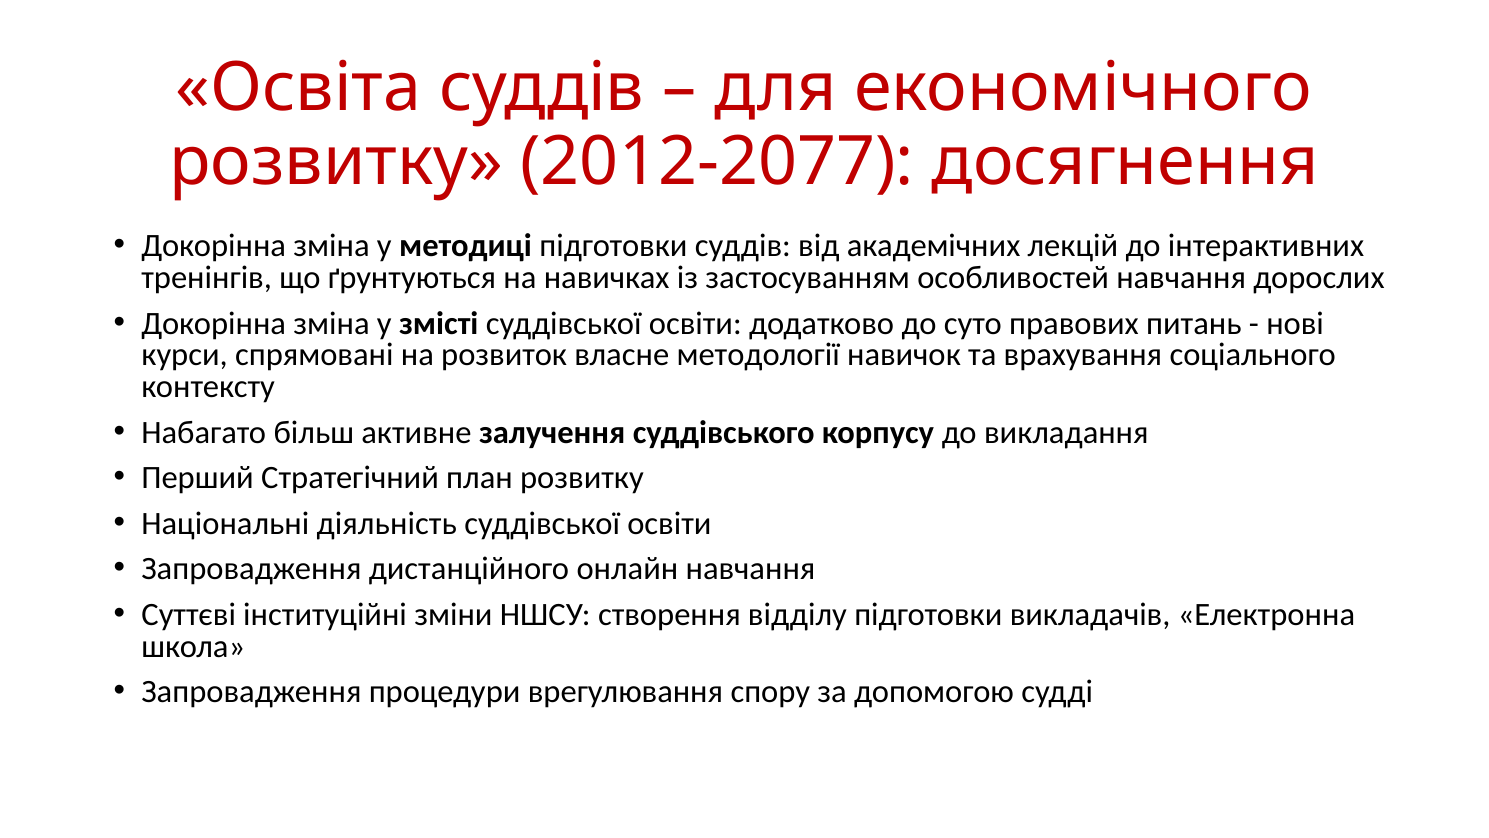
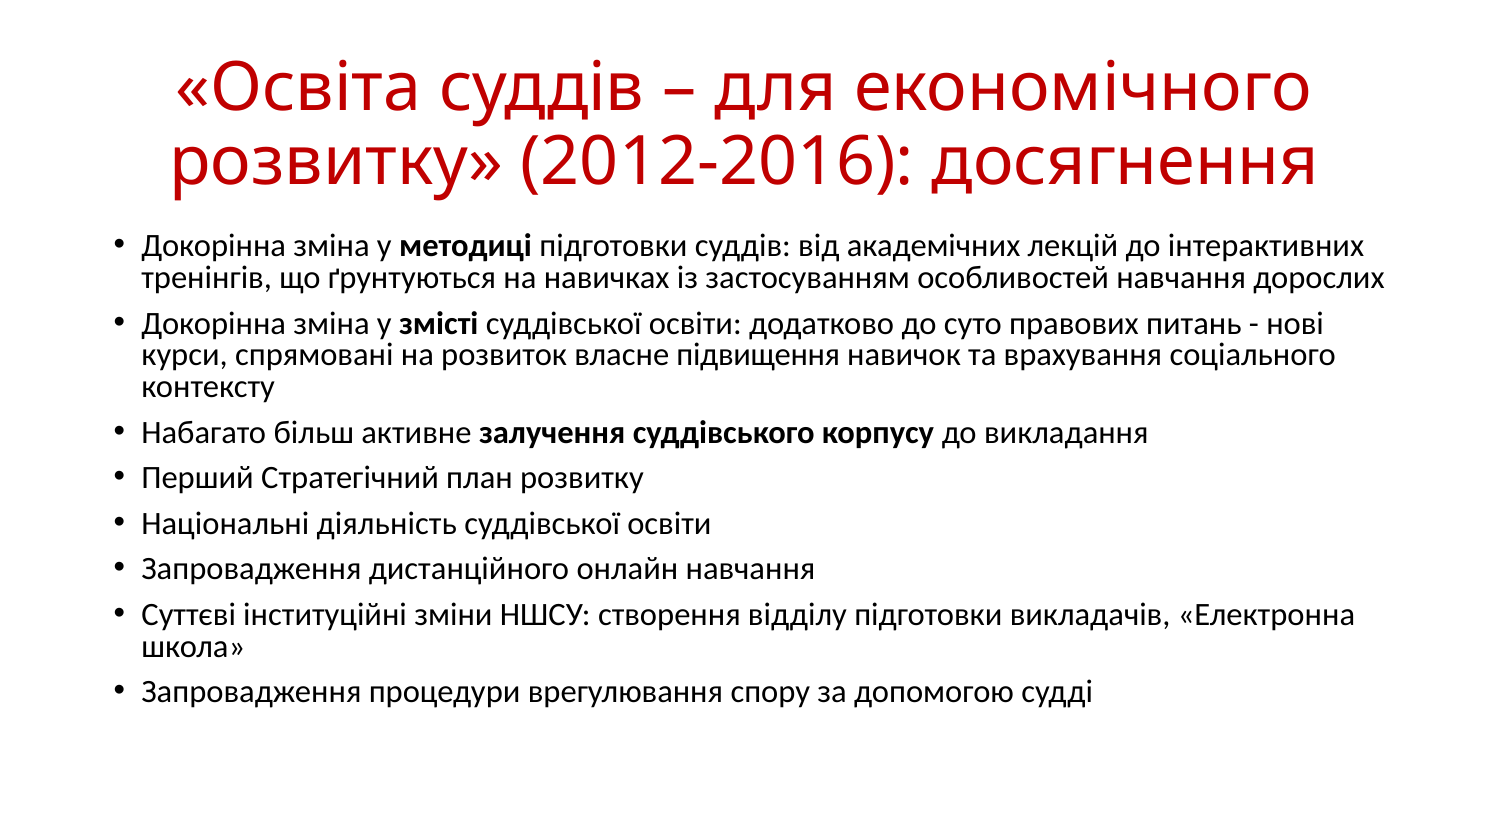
2012-2077: 2012-2077 -> 2012-2016
методології: методології -> підвищення
